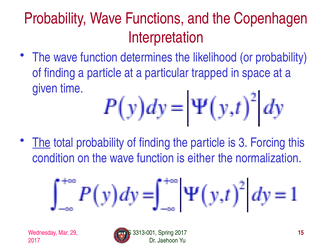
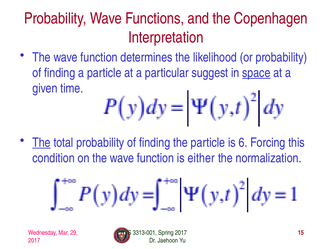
trapped: trapped -> suggest
space underline: none -> present
3: 3 -> 6
